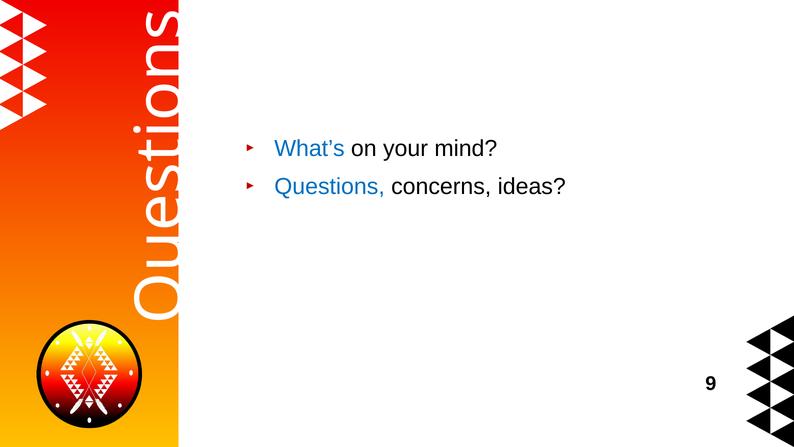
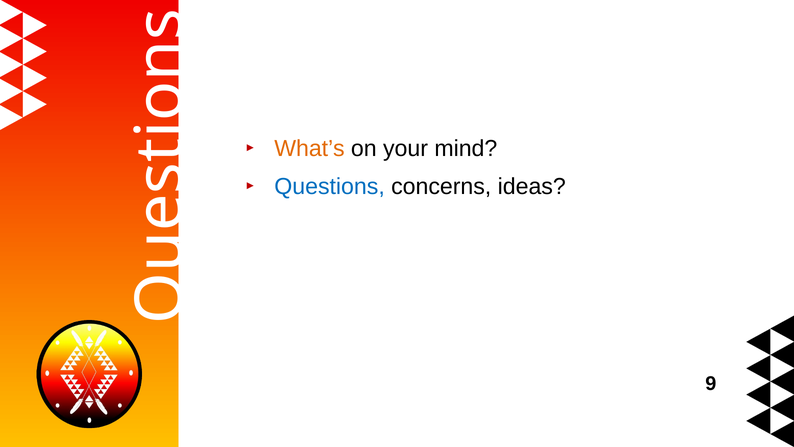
What’s colour: blue -> orange
